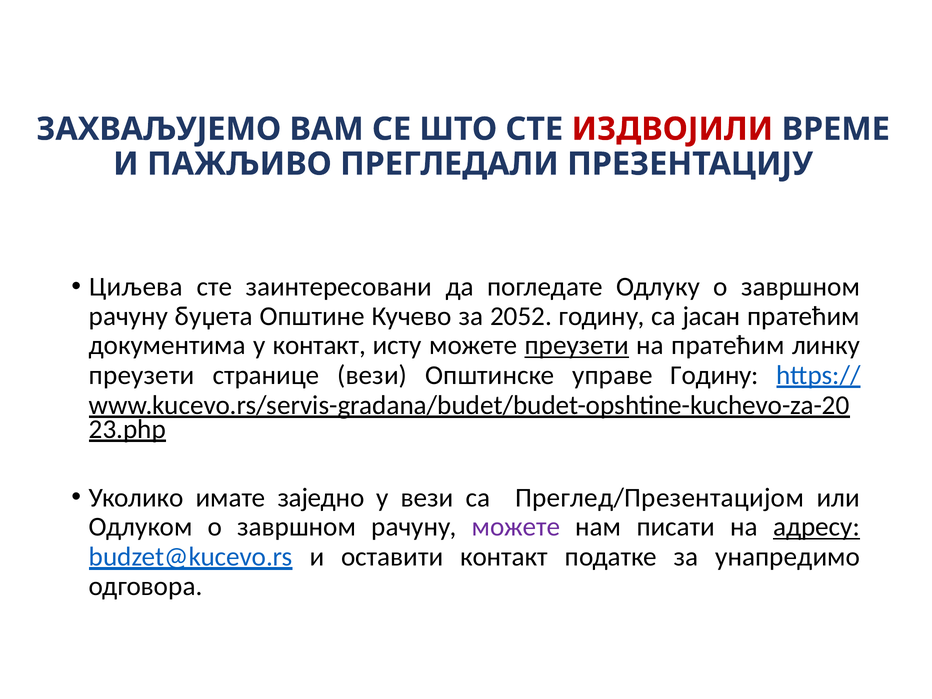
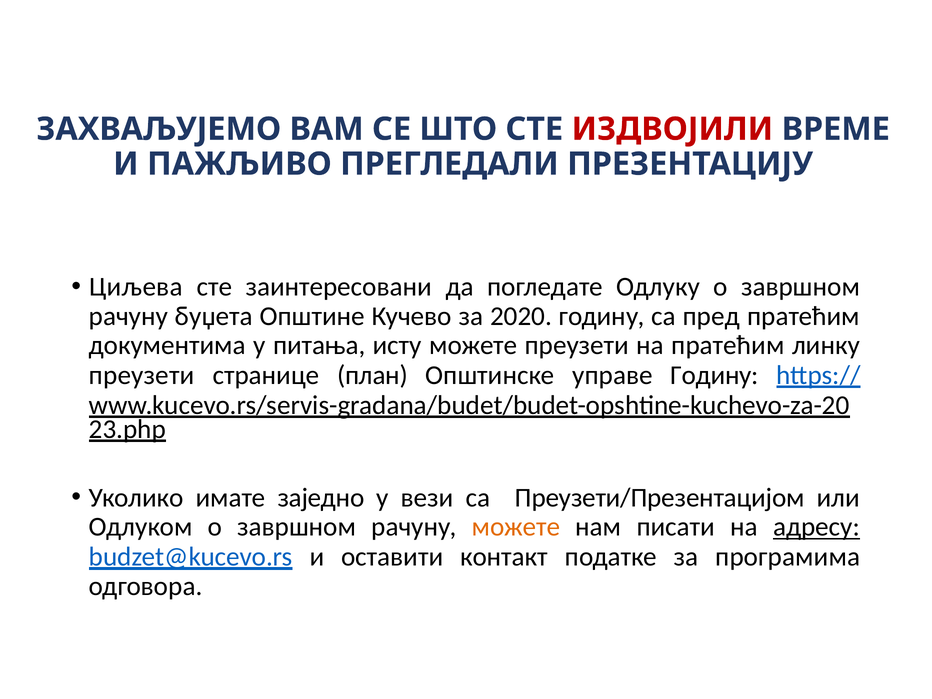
2052: 2052 -> 2020
јасан: јасан -> пред
у контакт: контакт -> питања
преузети at (577, 345) underline: present -> none
странице вези: вези -> план
Преглед/Презентацијом: Преглед/Презентацијом -> Преузети/Презентацијом
можете at (516, 527) colour: purple -> orange
унапредимо: унапредимо -> програмима
